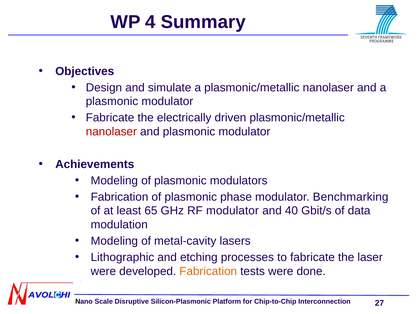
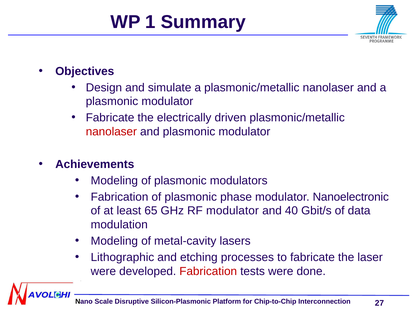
4: 4 -> 1
Benchmarking: Benchmarking -> Nanoelectronic
Fabrication at (208, 272) colour: orange -> red
